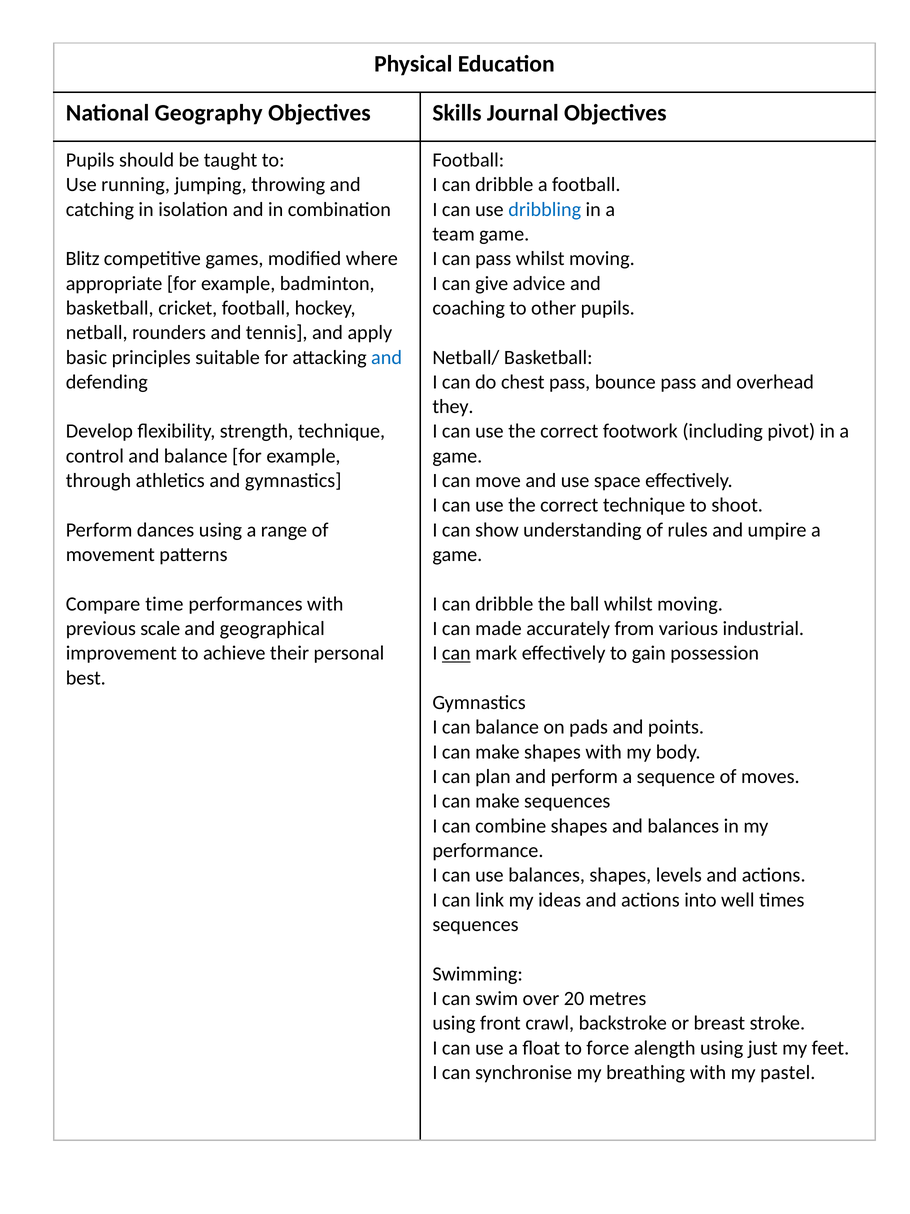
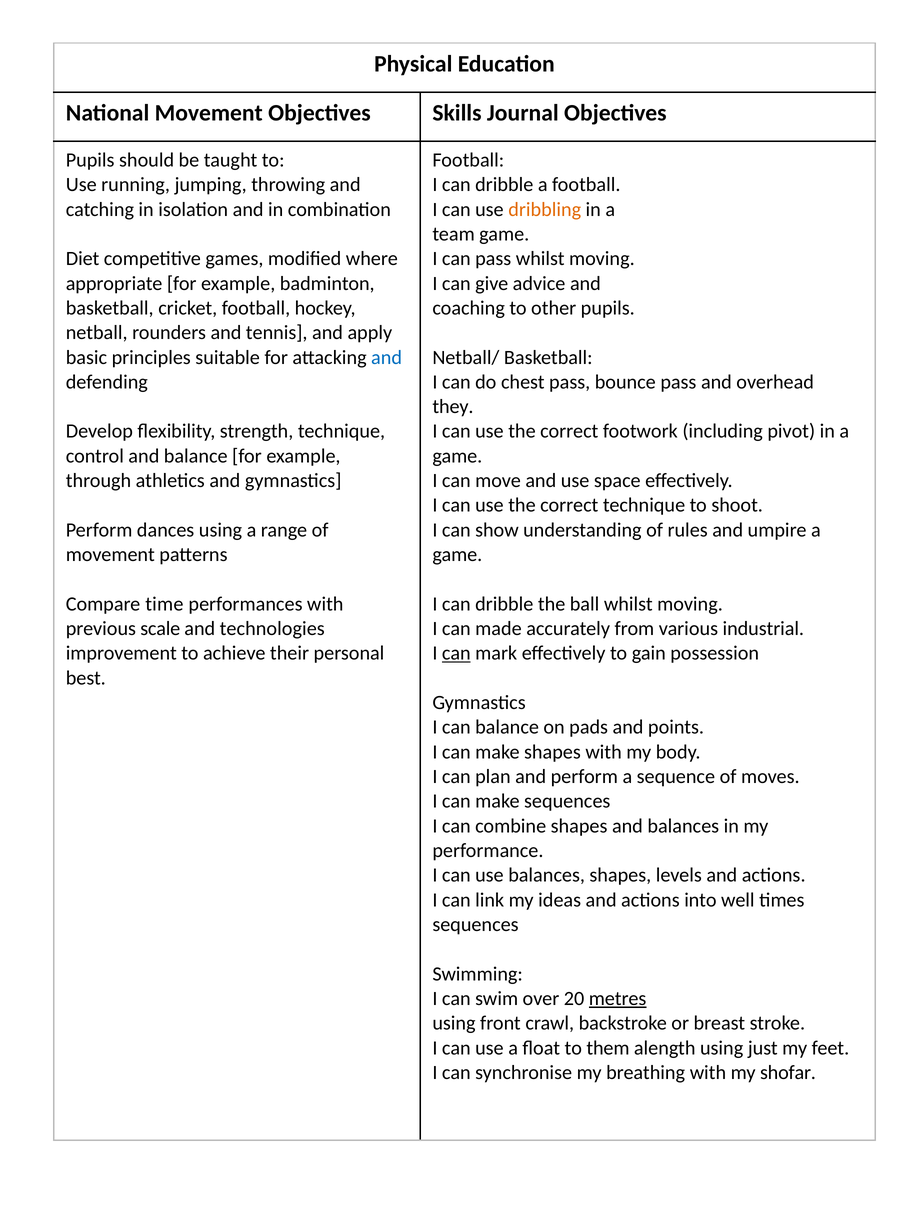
National Geography: Geography -> Movement
dribbling colour: blue -> orange
Blitz: Blitz -> Diet
geographical: geographical -> technologies
metres underline: none -> present
force: force -> them
pastel: pastel -> shofar
